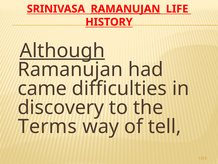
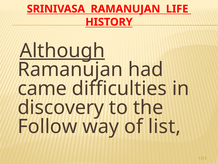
RAMANUJAN at (125, 9) underline: present -> none
Terms: Terms -> Follow
tell: tell -> list
